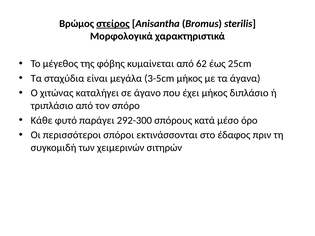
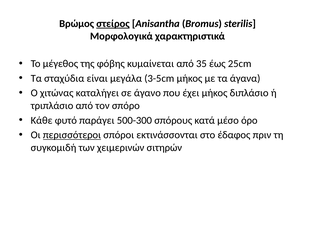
62: 62 -> 35
292-300: 292-300 -> 500-300
περισσότεροι underline: none -> present
